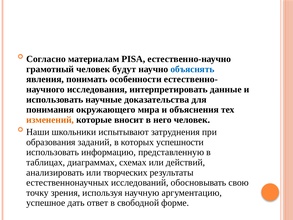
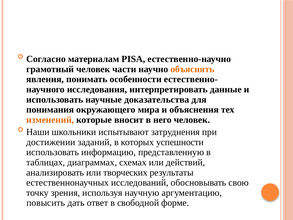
будут: будут -> части
объяснять colour: blue -> orange
образования: образования -> достижении
успешное: успешное -> повысить
